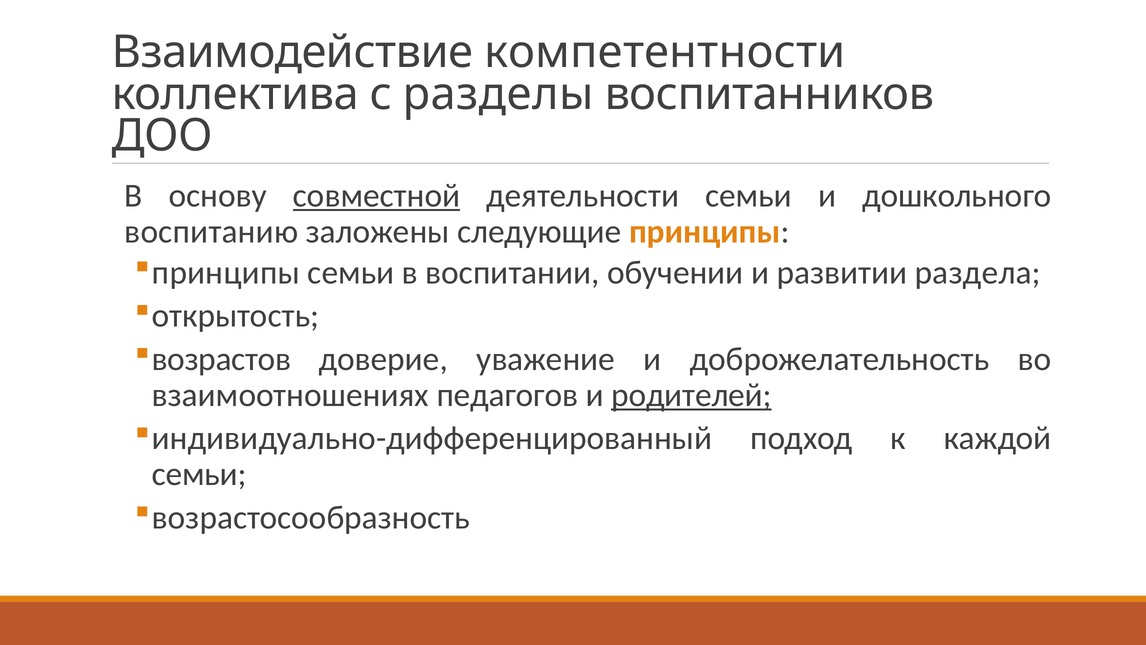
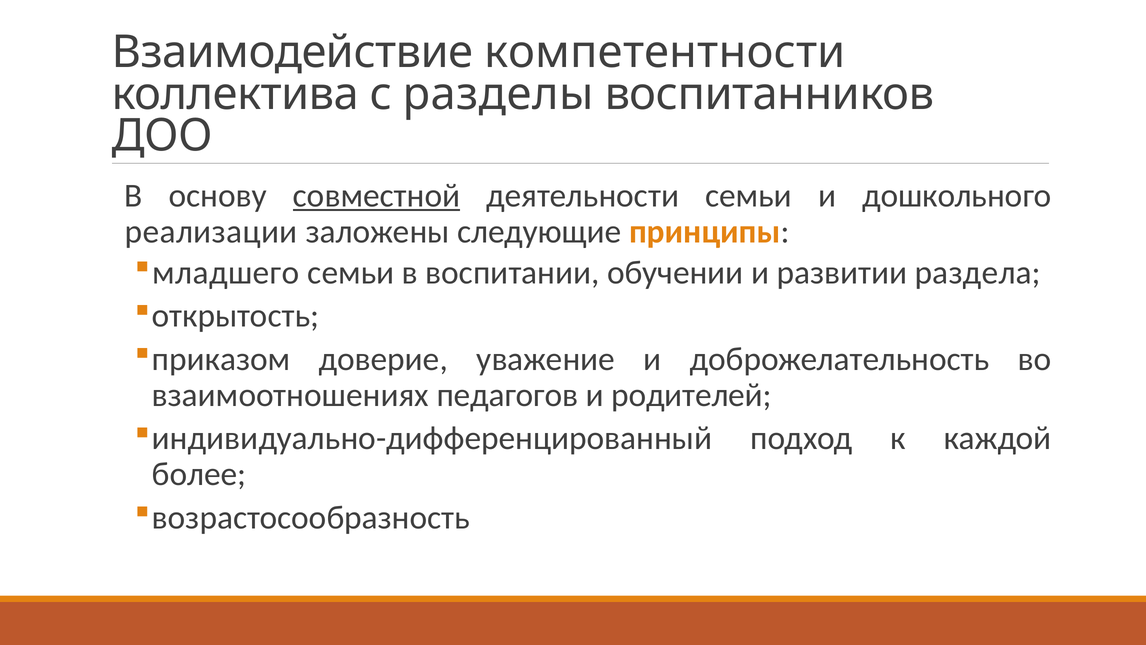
воспитанию: воспитанию -> реализации
принципы at (226, 272): принципы -> младшего
возрастов: возрастов -> приказом
родителей underline: present -> none
семьи at (199, 474): семьи -> более
